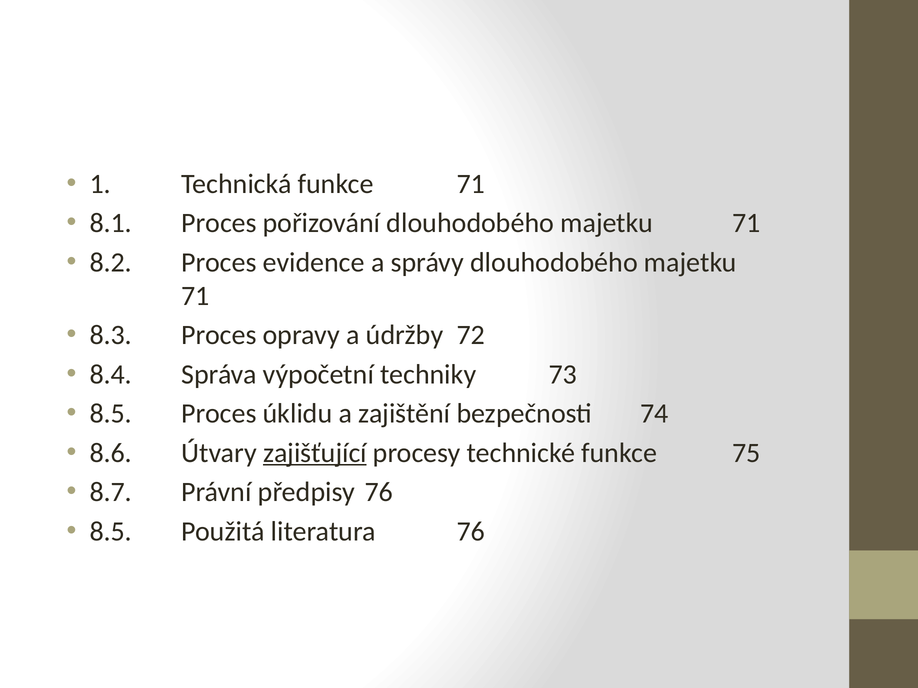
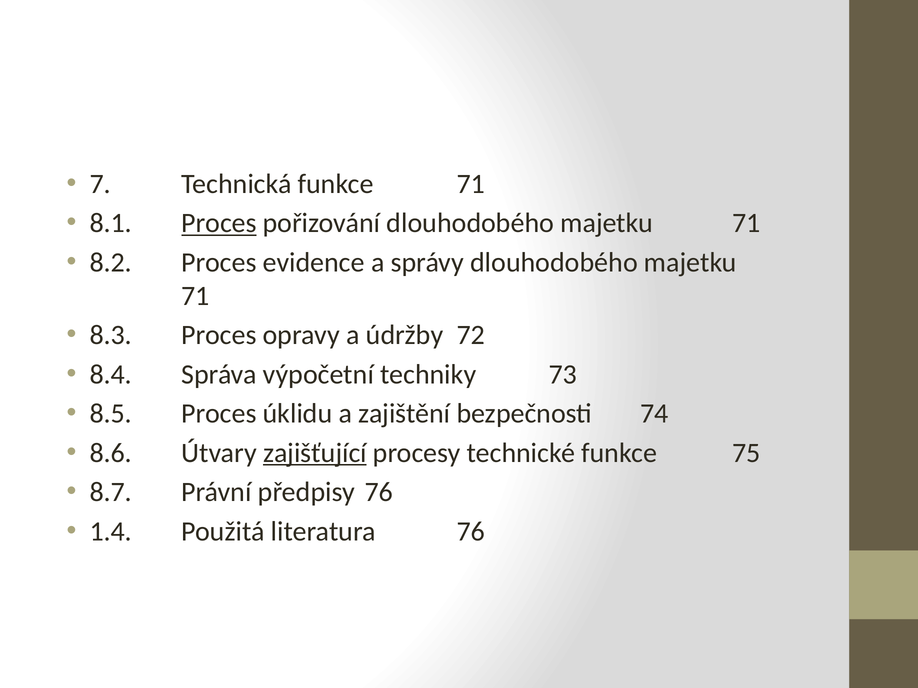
1: 1 -> 7
Proces at (219, 223) underline: none -> present
8.5 at (111, 532): 8.5 -> 1.4
